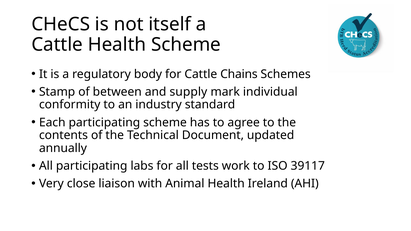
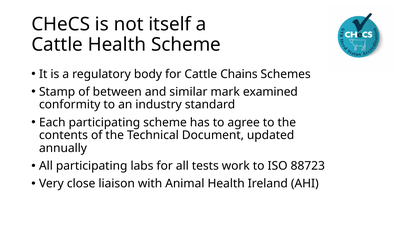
supply: supply -> similar
individual: individual -> examined
39117: 39117 -> 88723
